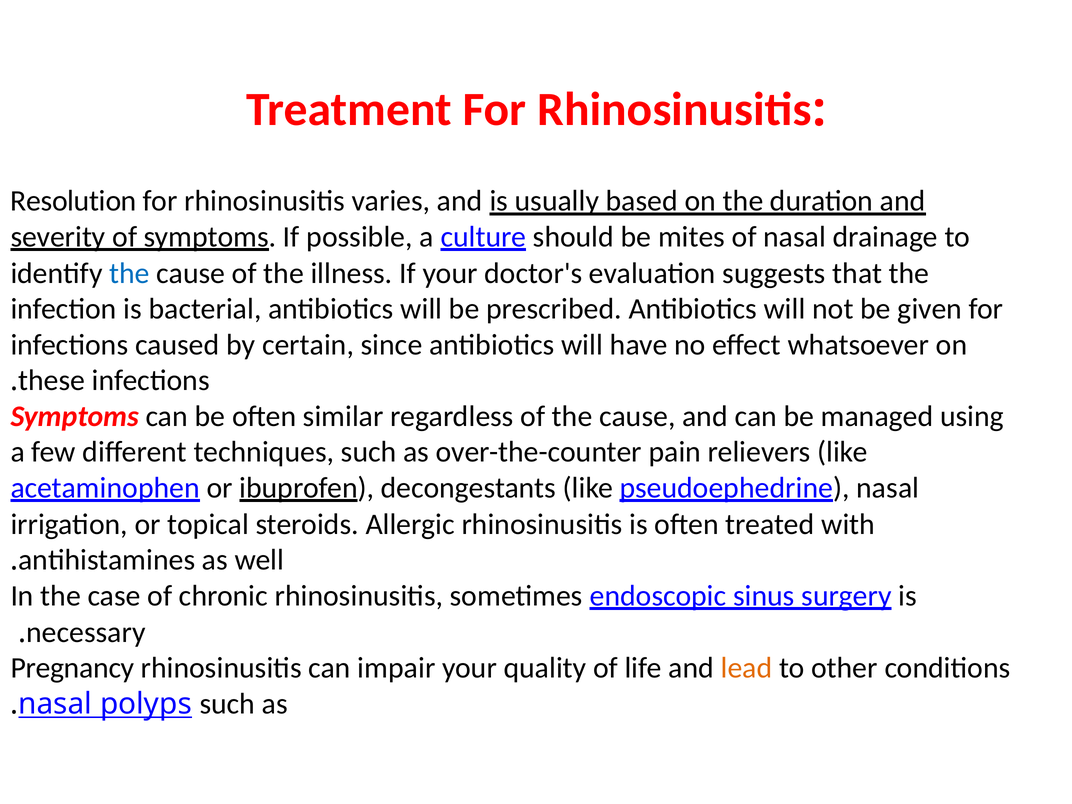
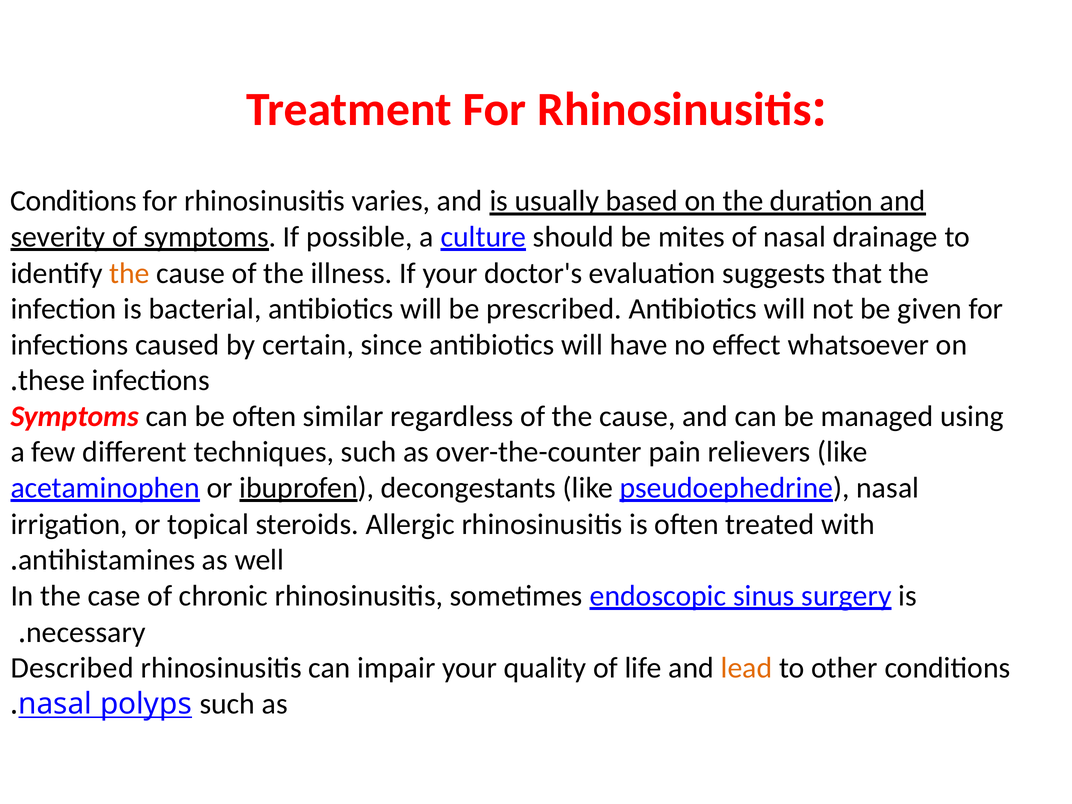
Resolution at (73, 201): Resolution -> Conditions
the at (129, 273) colour: blue -> orange
Pregnancy: Pregnancy -> Described
